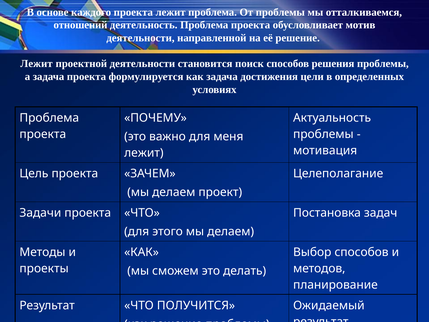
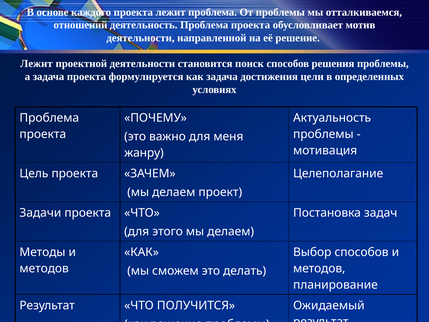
лежит at (144, 153): лежит -> жанру
проекты at (44, 268): проекты -> методов
